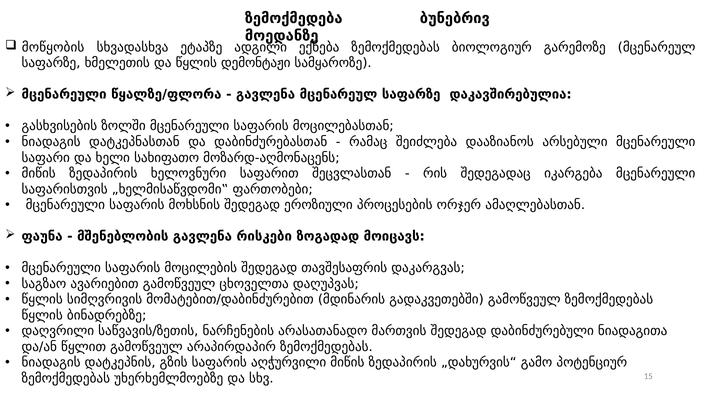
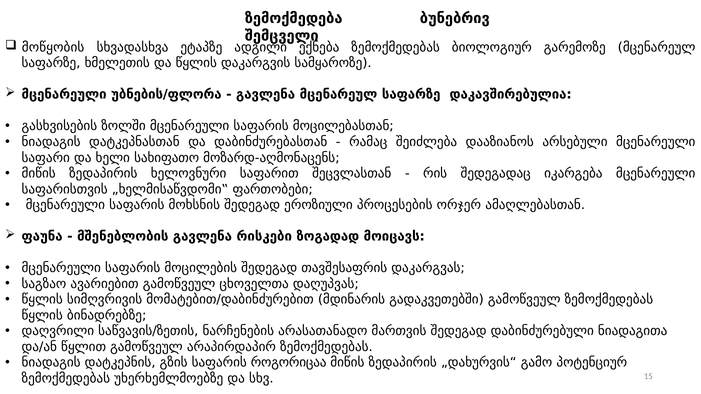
მოედანზე: მოედანზე -> შემცველი
დემონტაჟი: დემონტაჟი -> დაკარგვის
წყალზე/ფლორა: წყალზე/ფლორა -> უბნების/ფლორა
აღჭურვილი: აღჭურვილი -> როგორიცაა
